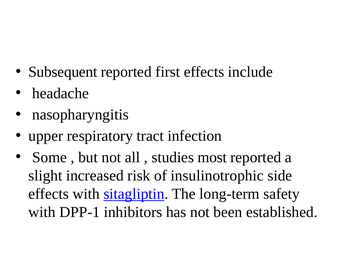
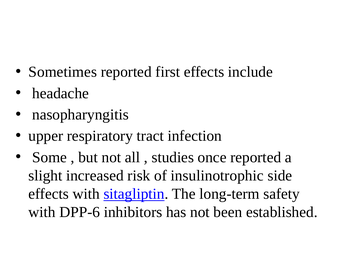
Subsequent: Subsequent -> Sometimes
most: most -> once
DPP-1: DPP-1 -> DPP-6
